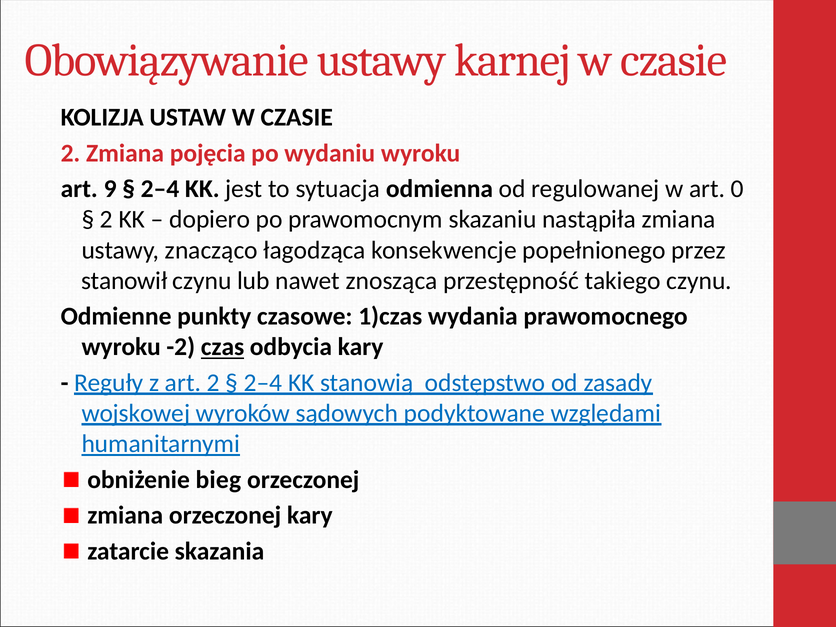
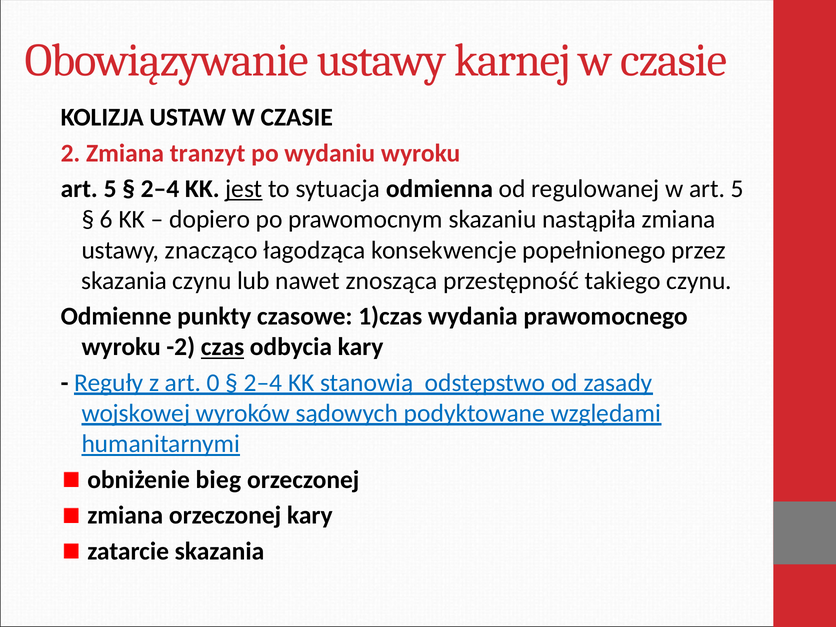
pojęcia: pojęcia -> tranzyt
9 at (110, 189): 9 -> 5
jest underline: none -> present
w art 0: 0 -> 5
2 at (106, 220): 2 -> 6
stanowił at (124, 281): stanowił -> skazania
art 2: 2 -> 0
